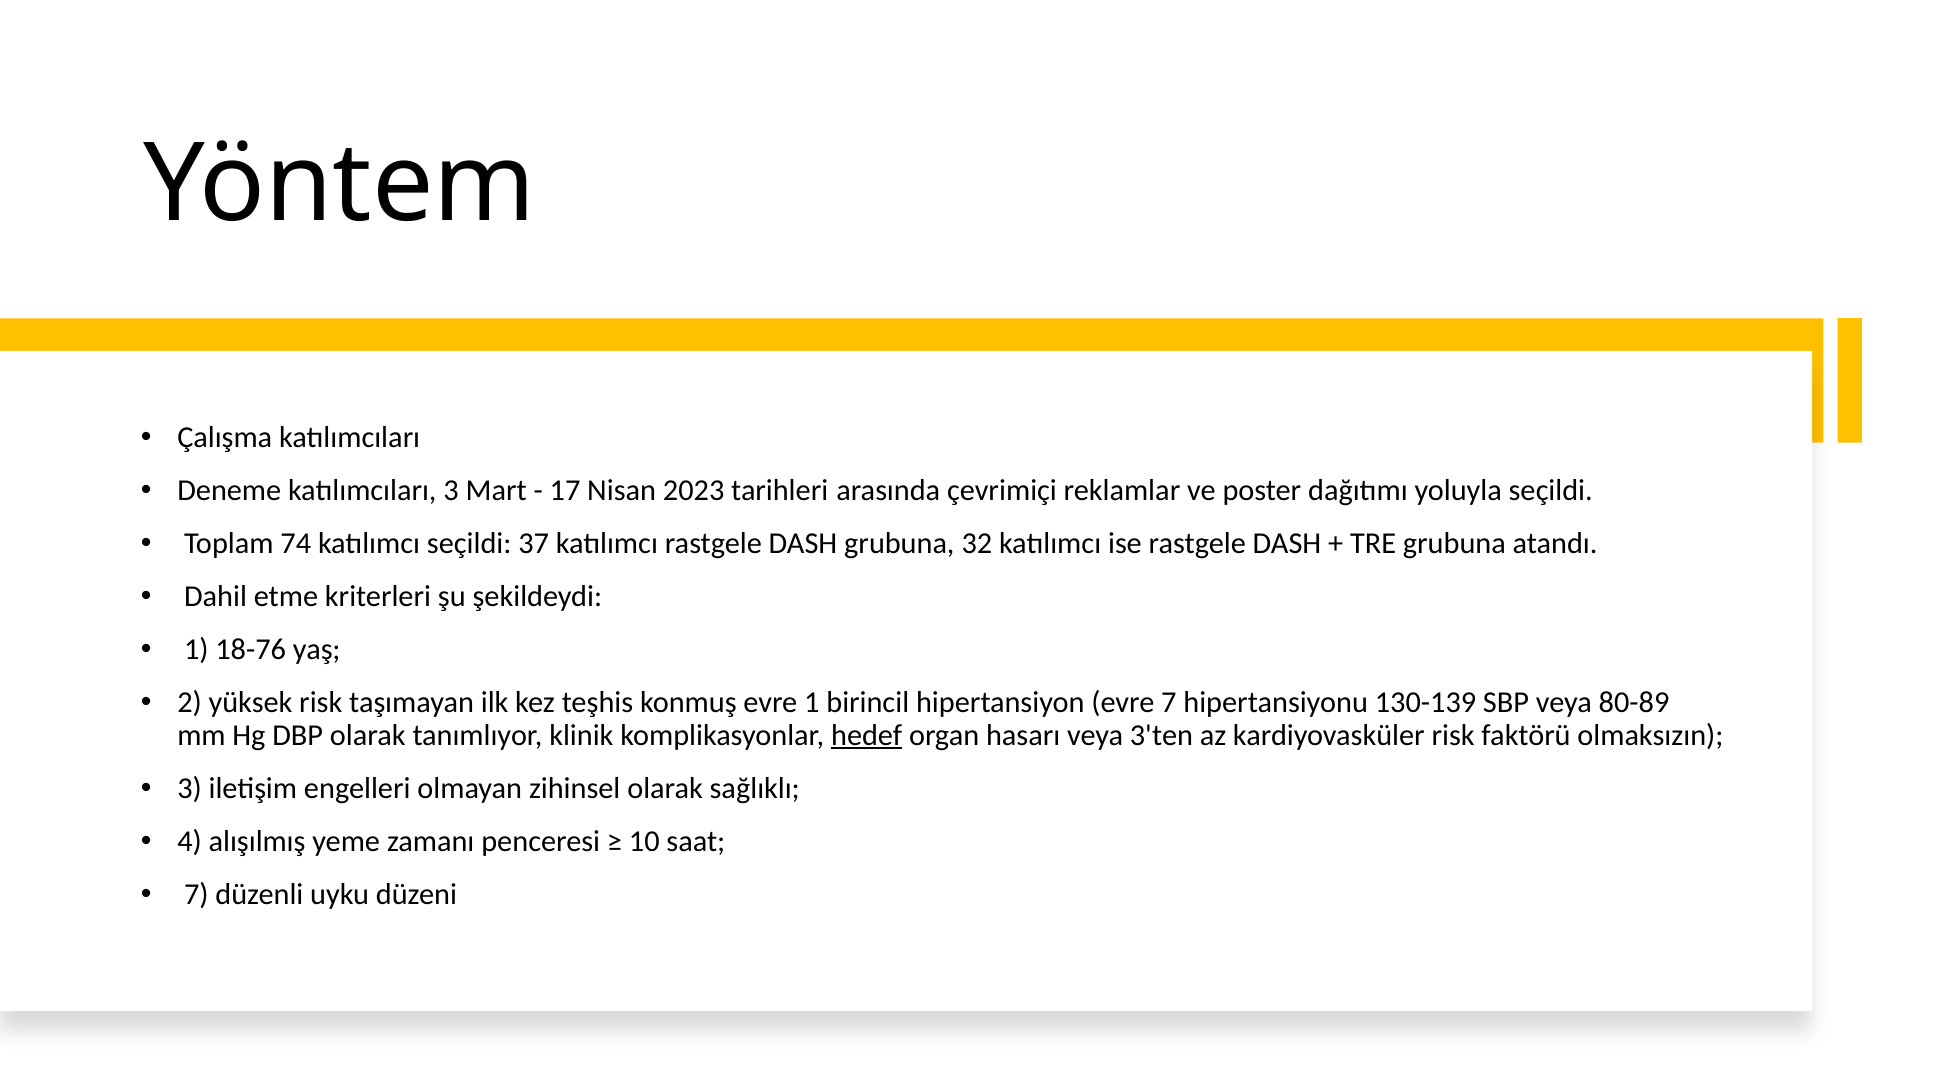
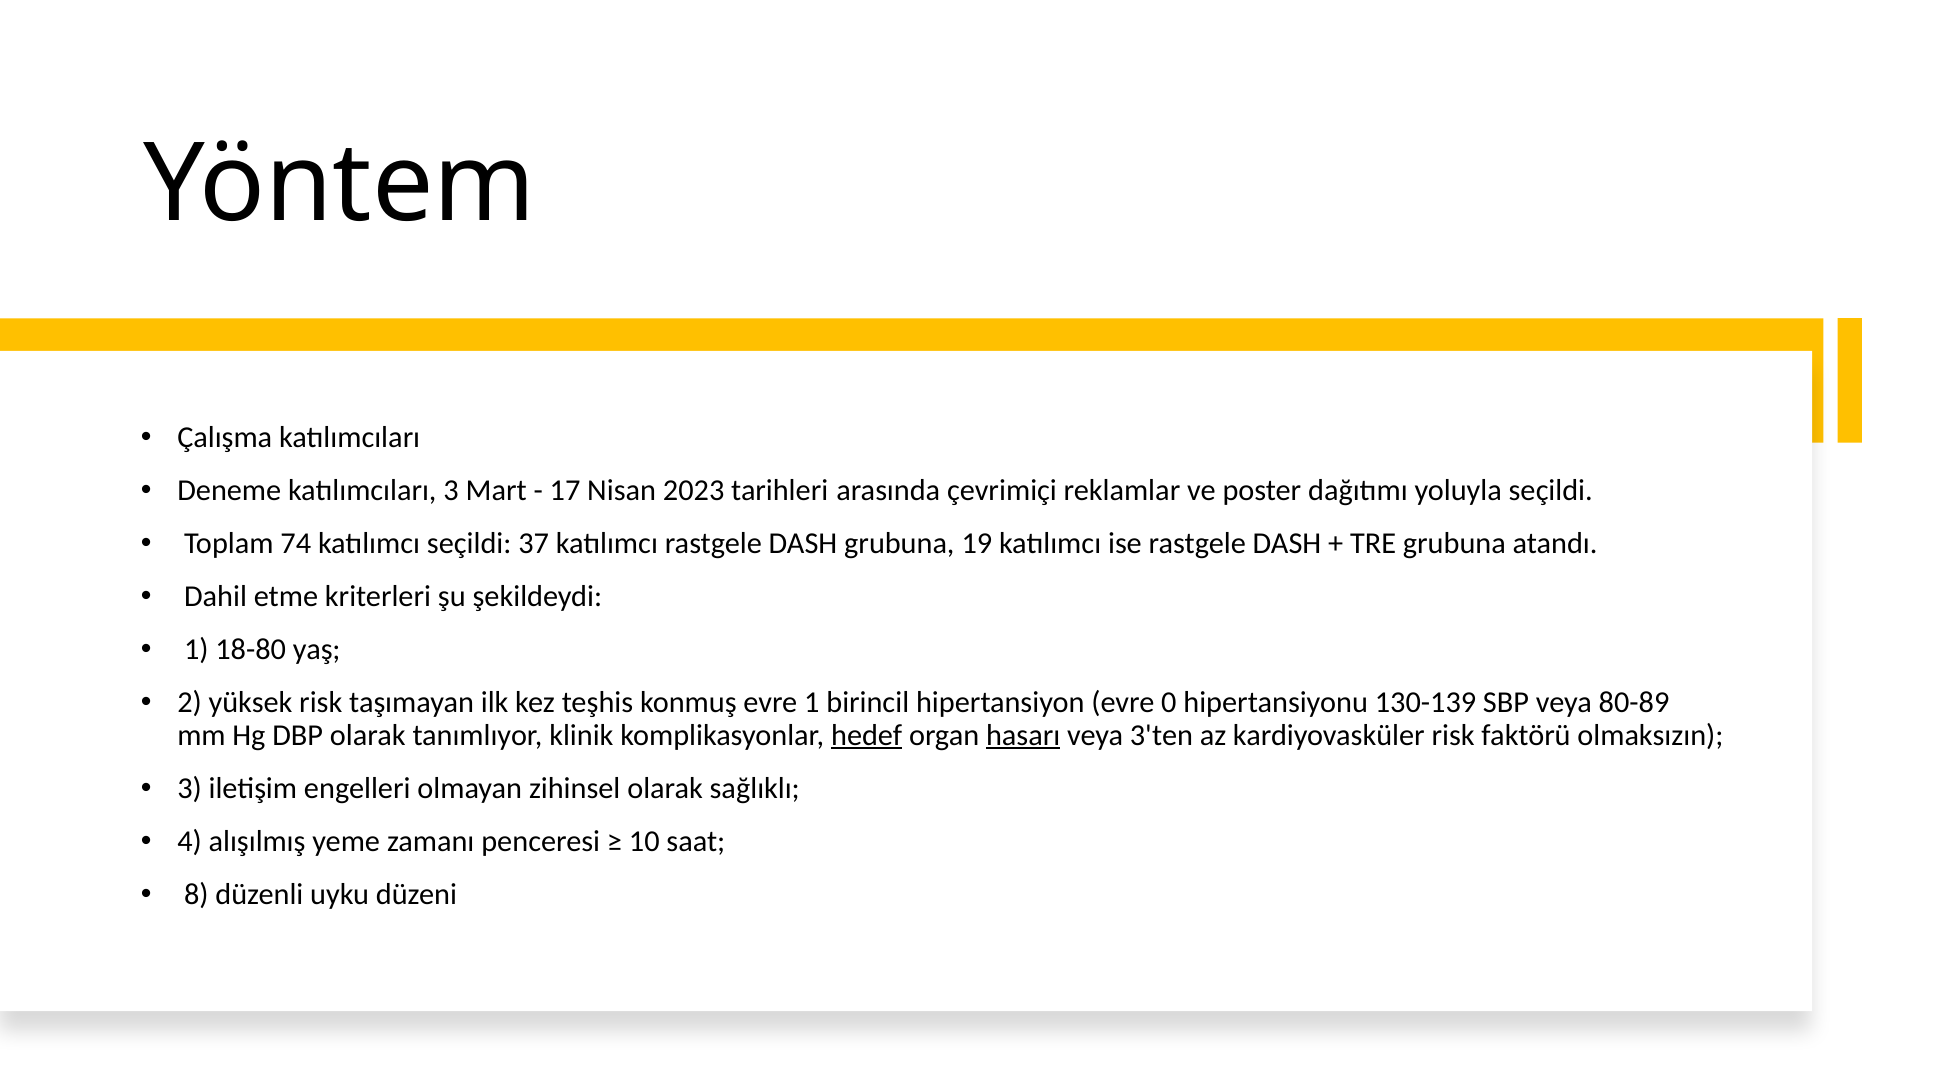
32: 32 -> 19
18-76: 18-76 -> 18-80
evre 7: 7 -> 0
hasarı underline: none -> present
7 at (196, 894): 7 -> 8
